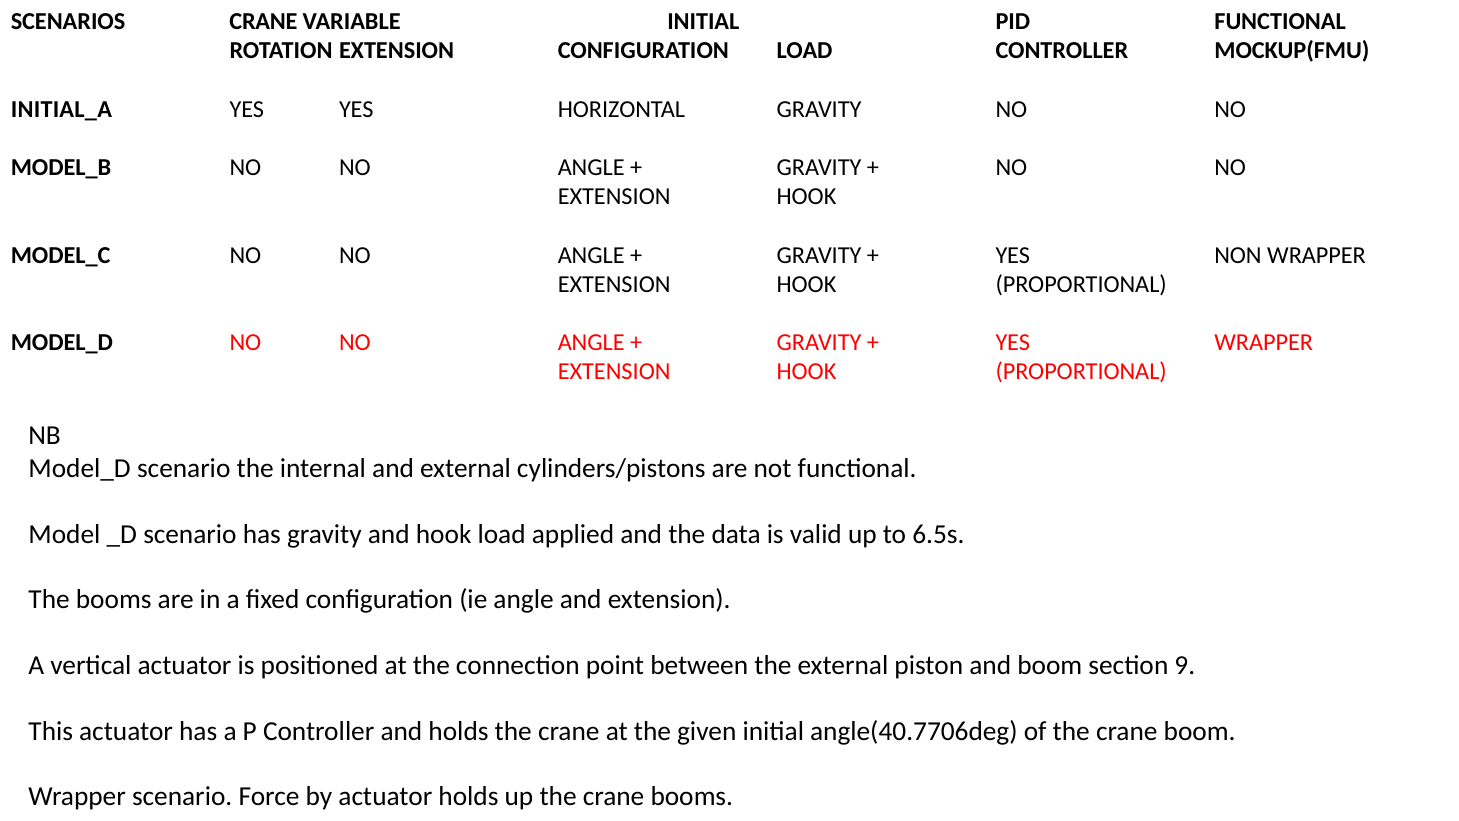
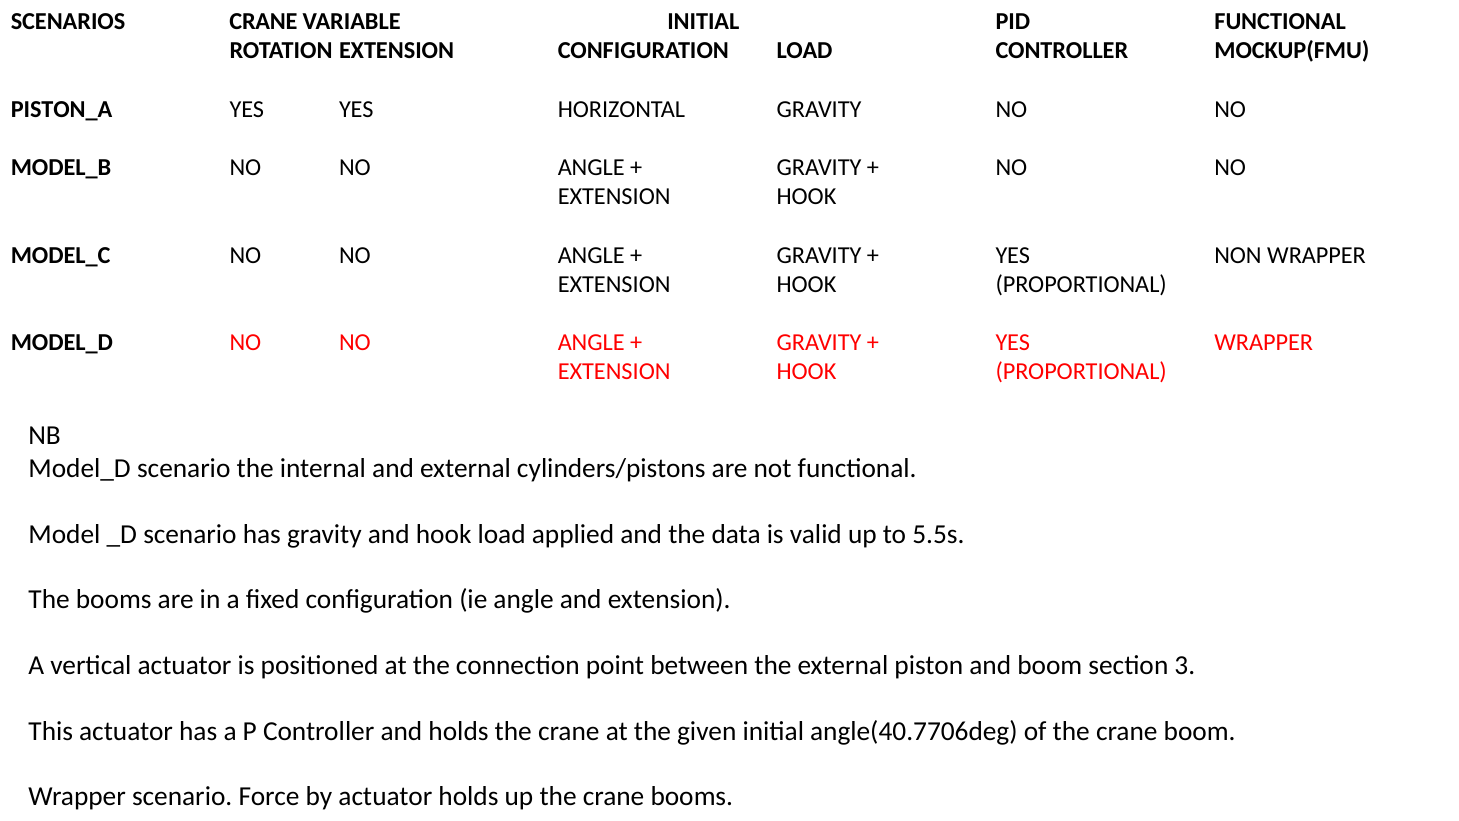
INITIAL_A: INITIAL_A -> PISTON_A
6.5s: 6.5s -> 5.5s
9: 9 -> 3
